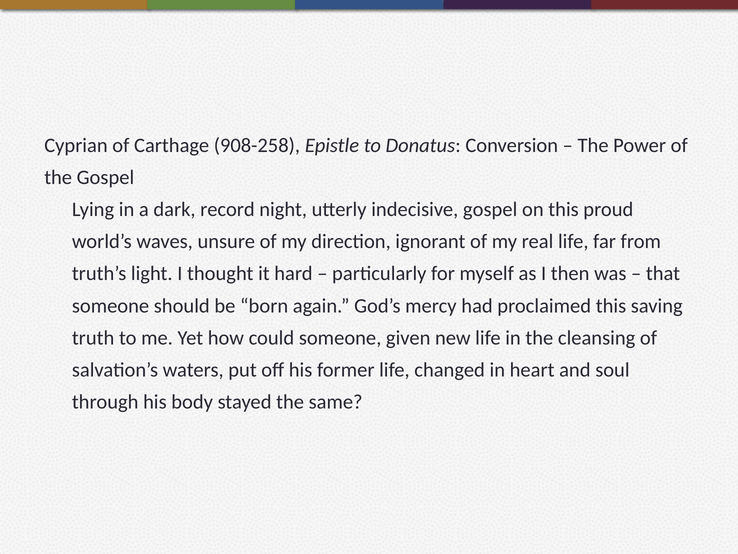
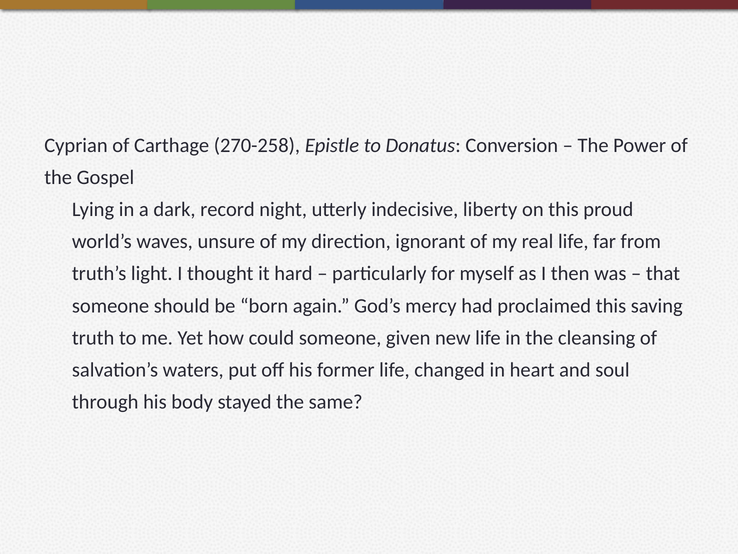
908-258: 908-258 -> 270-258
indecisive gospel: gospel -> liberty
